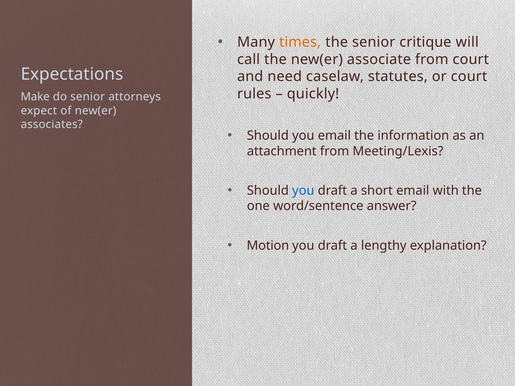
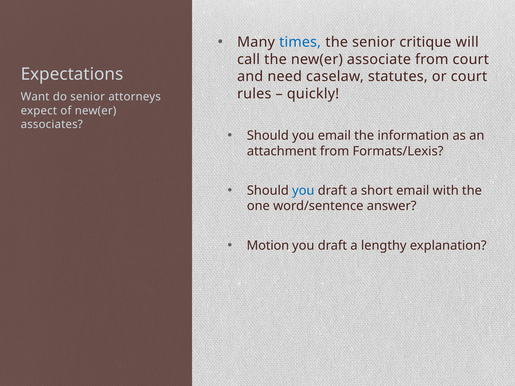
times colour: orange -> blue
Make: Make -> Want
Meeting/Lexis: Meeting/Lexis -> Formats/Lexis
